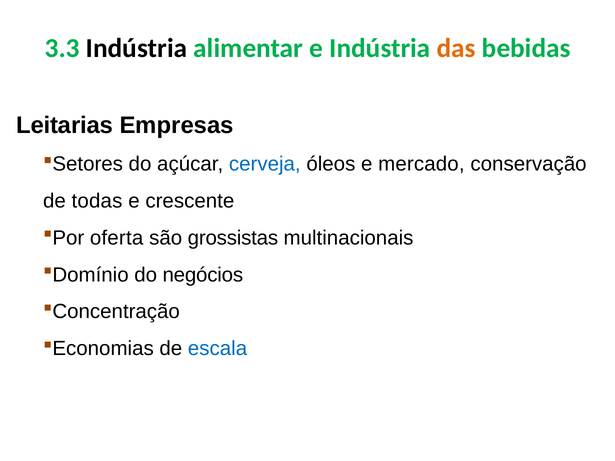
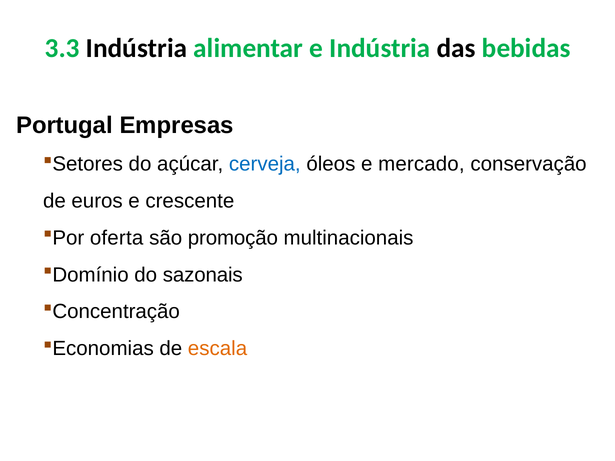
das colour: orange -> black
Leitarias: Leitarias -> Portugal
todas: todas -> euros
grossistas: grossistas -> promoção
negócios: negócios -> sazonais
escala colour: blue -> orange
